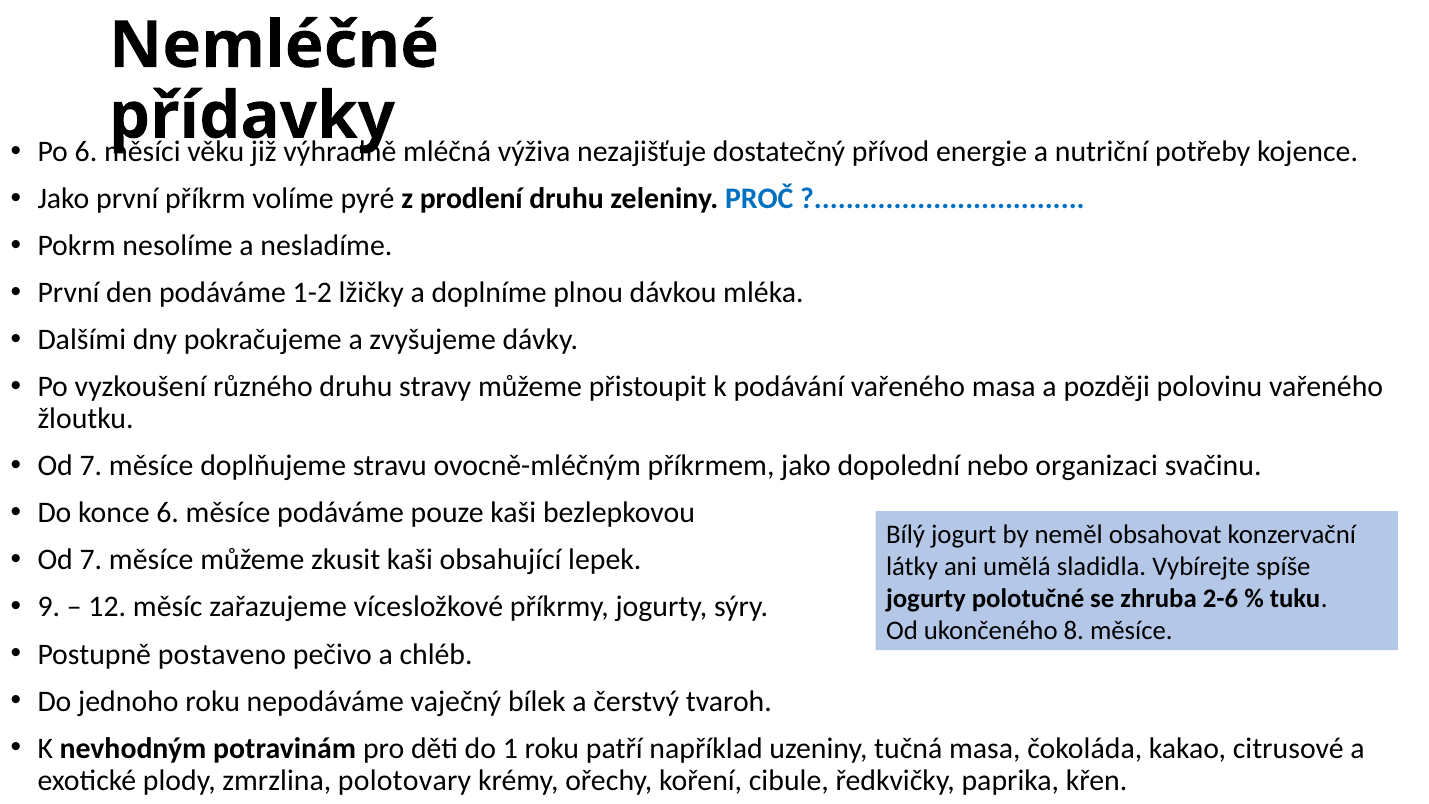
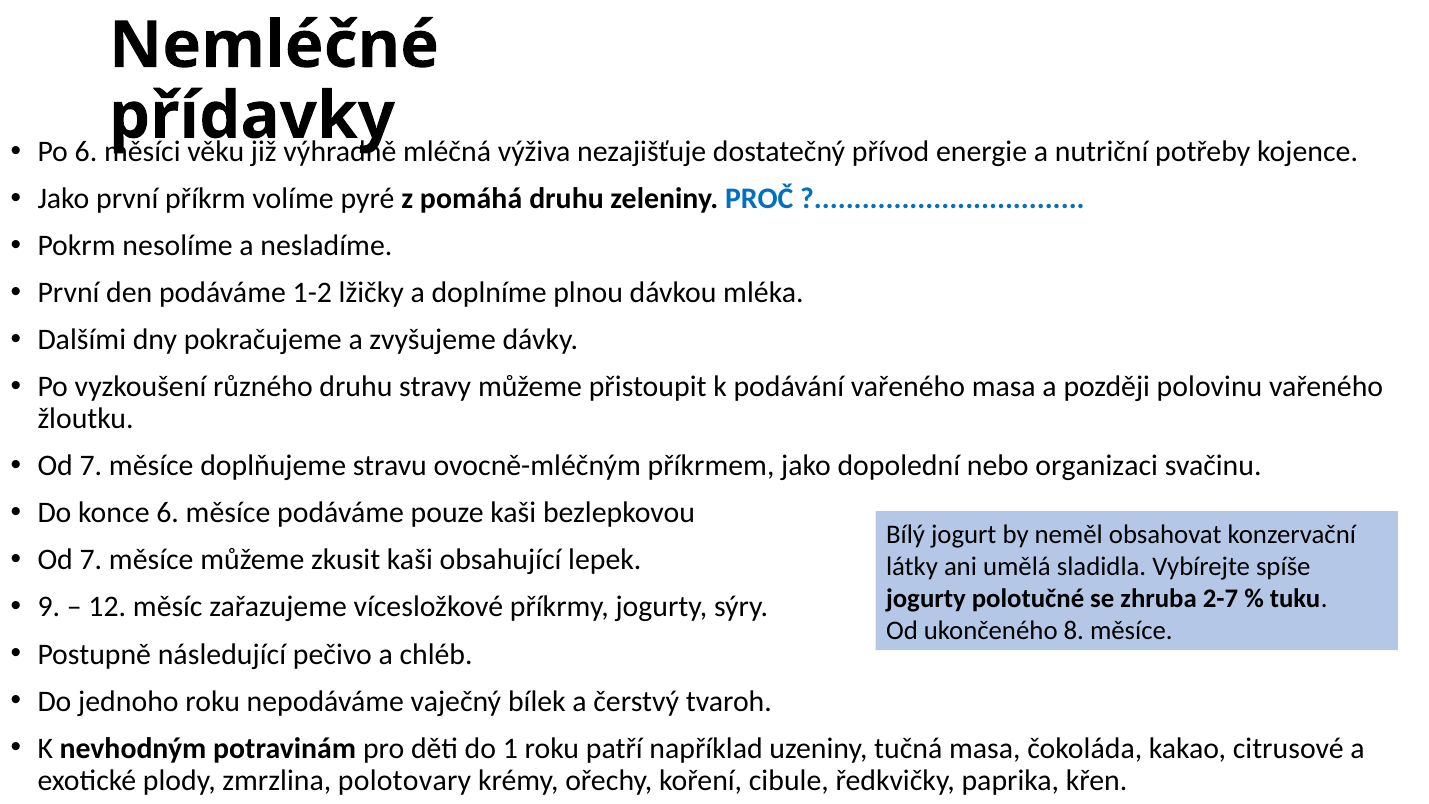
prodlení: prodlení -> pomáhá
2-6: 2-6 -> 2-7
postaveno: postaveno -> následující
